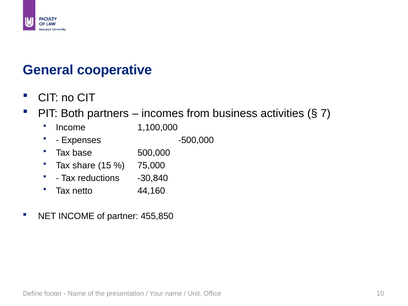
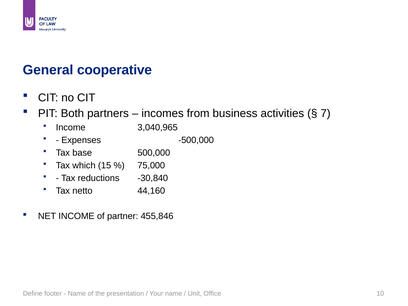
1,100,000: 1,100,000 -> 3,040,965
share: share -> which
455,850: 455,850 -> 455,846
